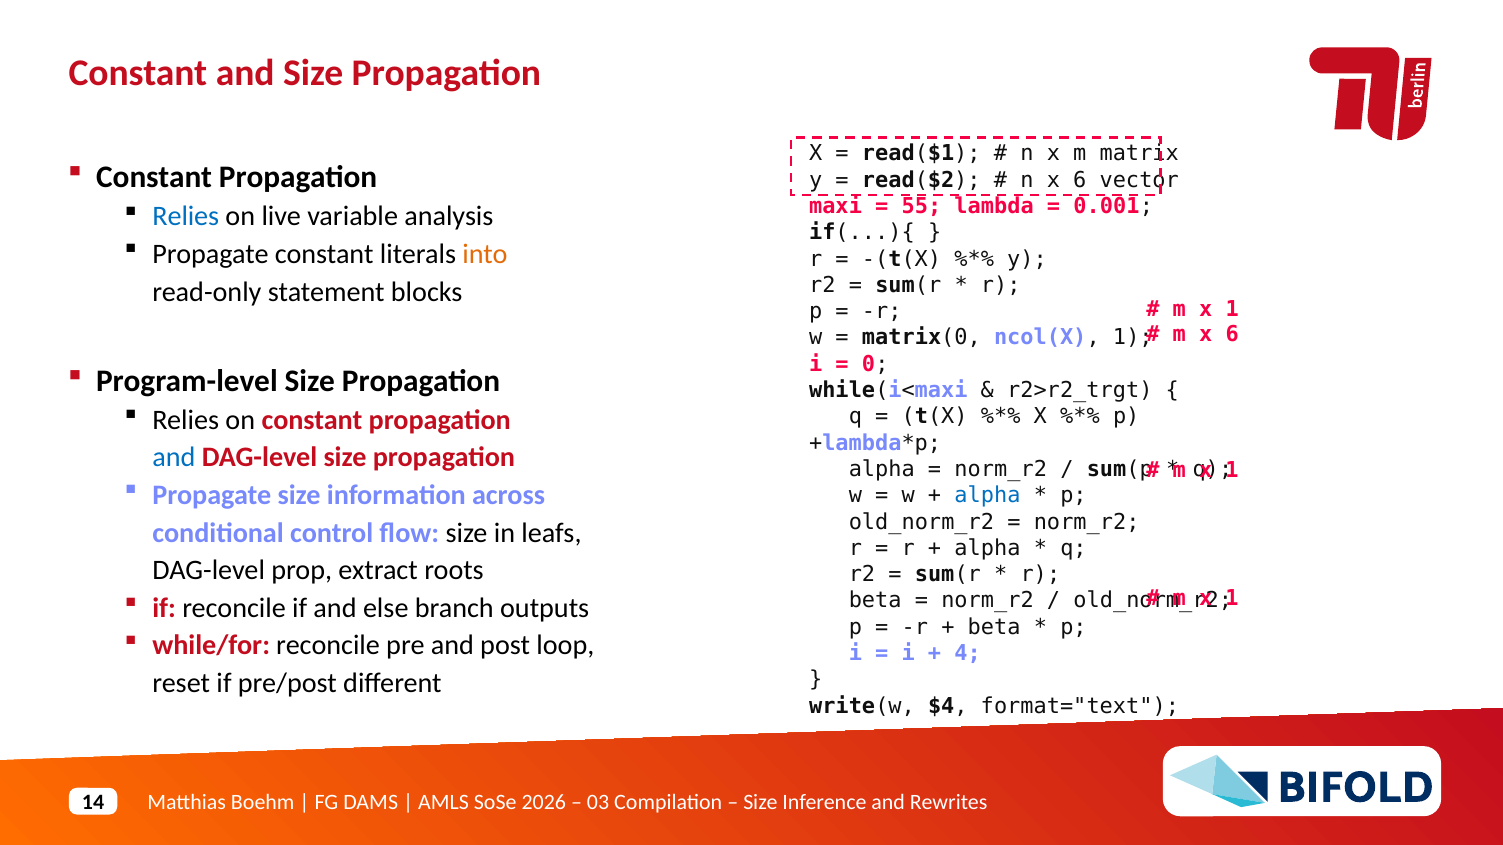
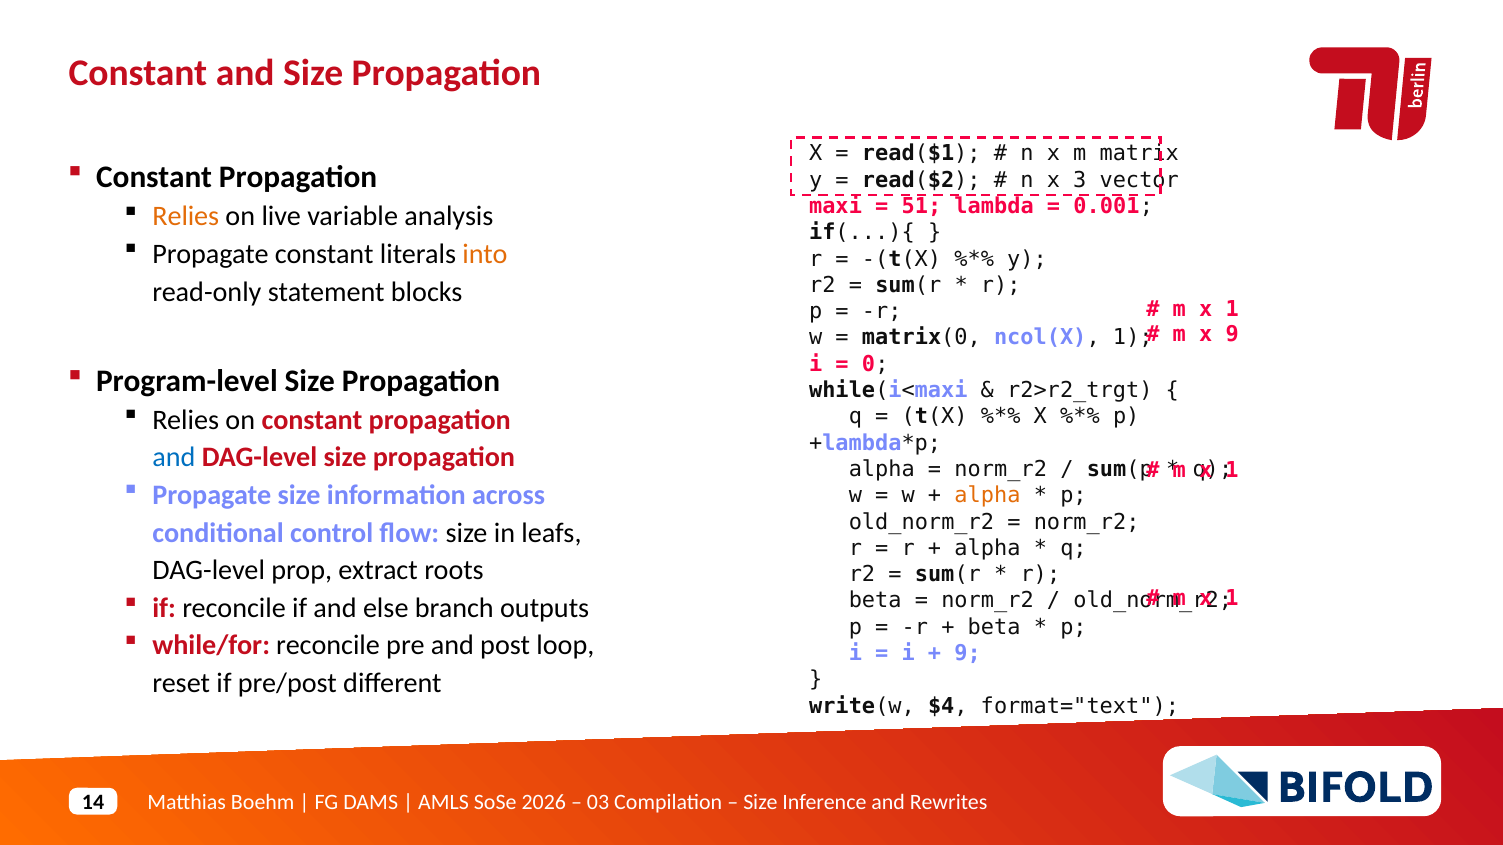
n x 6: 6 -> 3
55: 55 -> 51
Relies at (186, 217) colour: blue -> orange
m x 6: 6 -> 9
alpha at (987, 496) colour: blue -> orange
4 at (968, 654): 4 -> 9
